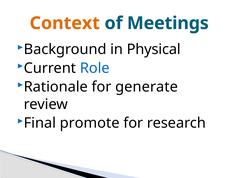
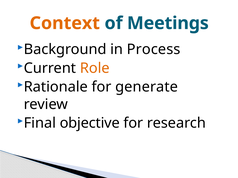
Physical: Physical -> Process
Role colour: blue -> orange
promote: promote -> objective
